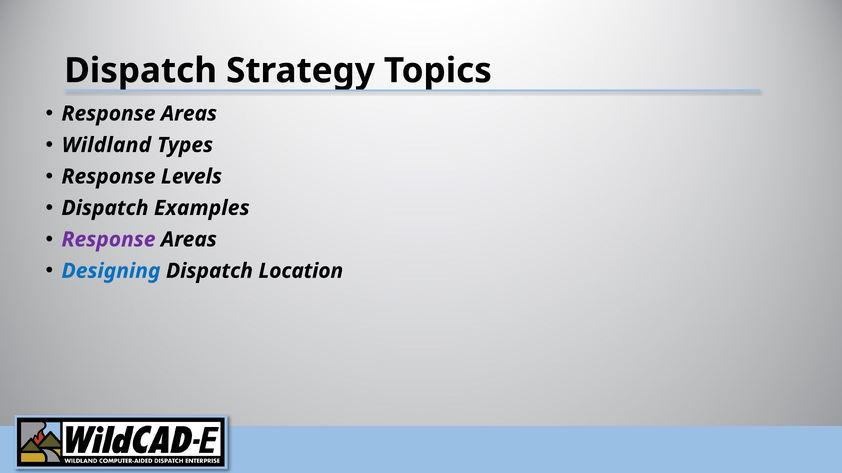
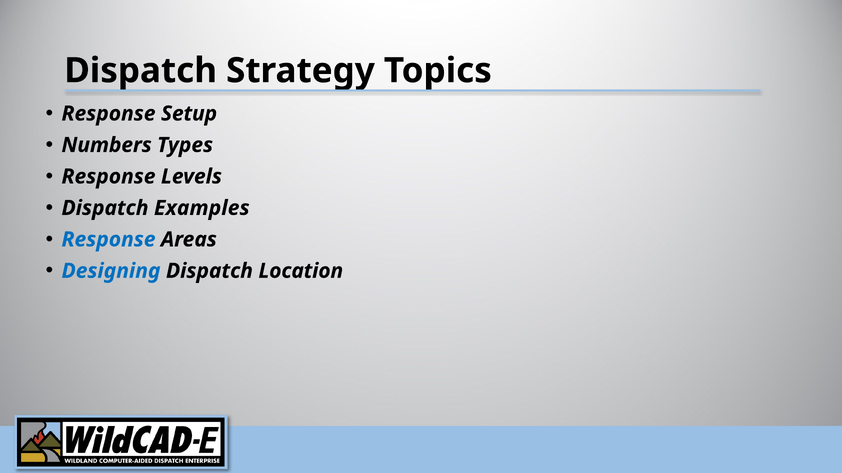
Areas at (189, 114): Areas -> Setup
Wildland: Wildland -> Numbers
Response at (109, 240) colour: purple -> blue
